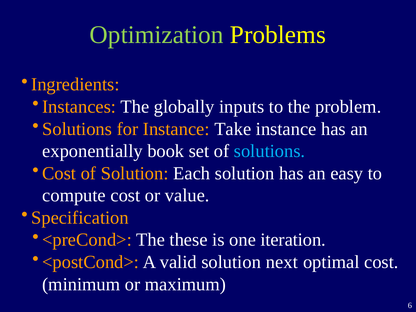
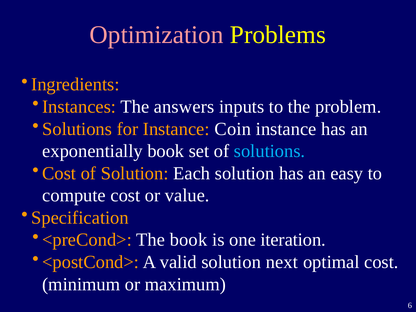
Optimization colour: light green -> pink
globally: globally -> answers
Take: Take -> Coin
The these: these -> book
